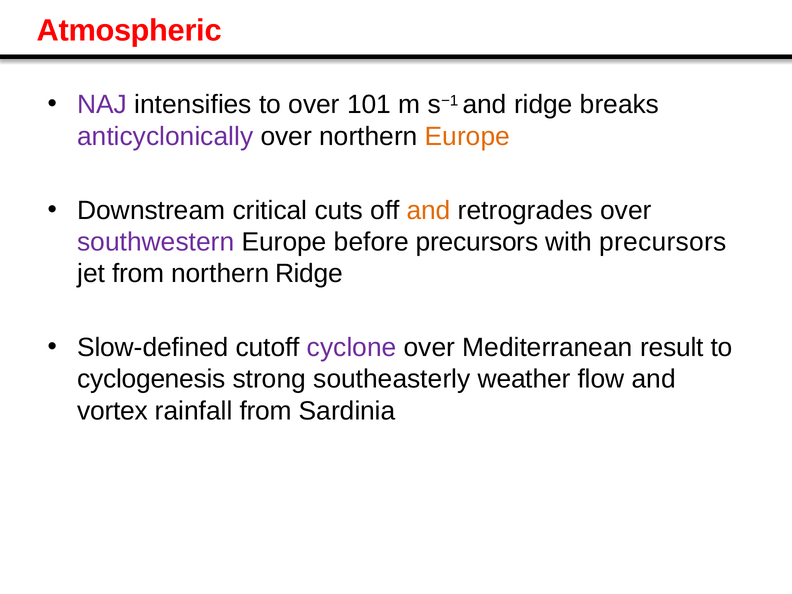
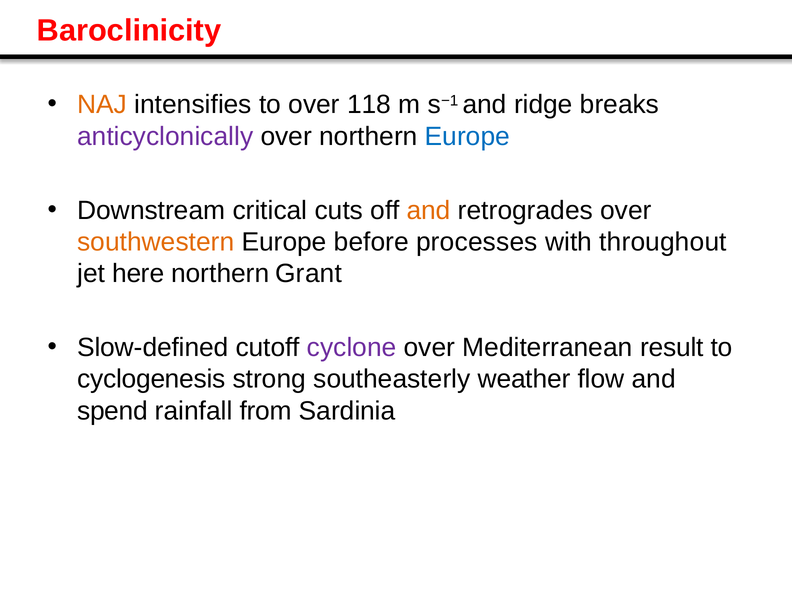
Atmospheric: Atmospheric -> Baroclinicity
NAJ colour: purple -> orange
101: 101 -> 118
Europe at (467, 136) colour: orange -> blue
southwestern colour: purple -> orange
before precursors: precursors -> processes
with precursors: precursors -> throughout
jet from: from -> here
northern Ridge: Ridge -> Grant
vortex: vortex -> spend
